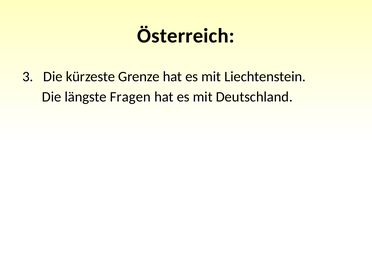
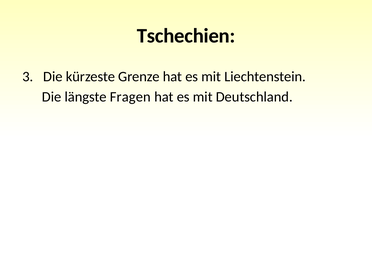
Österreich: Österreich -> Tschechien
